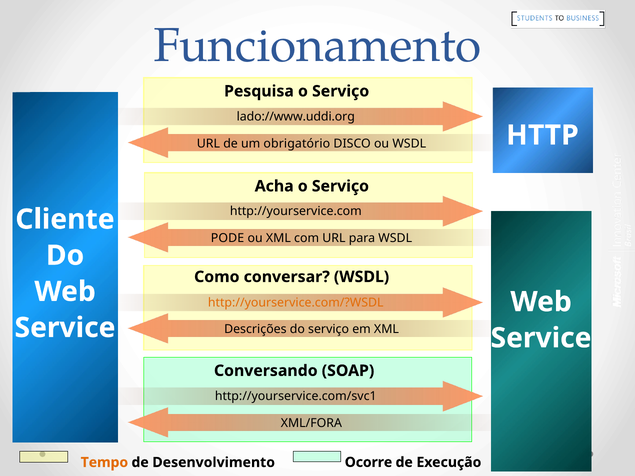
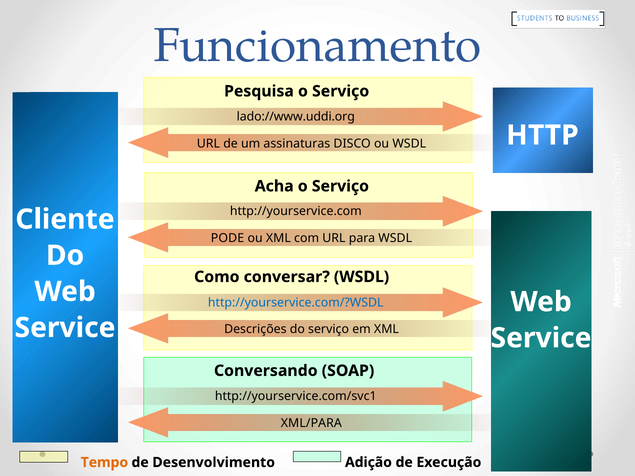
obrigatório: obrigatório -> assinaturas
http://yourservice.com/?WSDL colour: orange -> blue
XML/FORA: XML/FORA -> XML/PARA
Ocorre: Ocorre -> Adição
